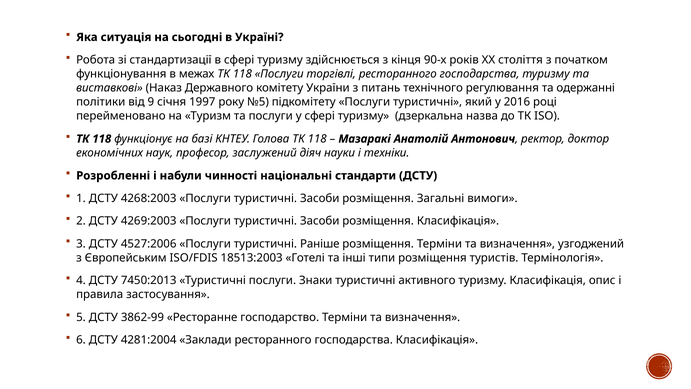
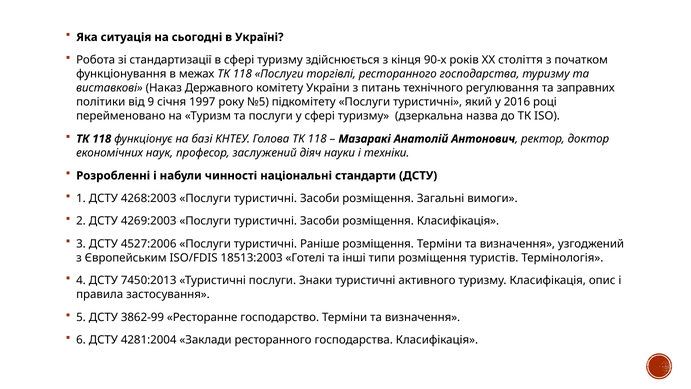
одержанні: одержанні -> заправних
